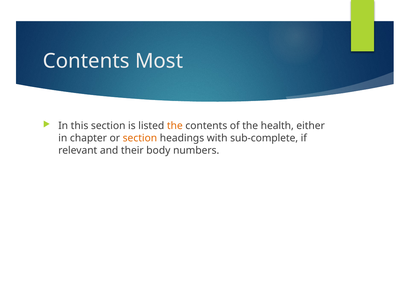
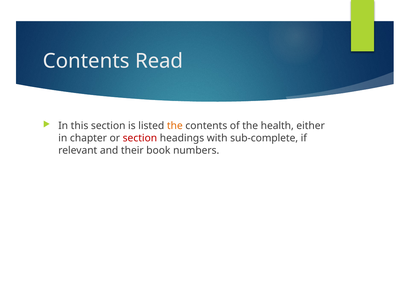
Most: Most -> Read
section at (140, 138) colour: orange -> red
body: body -> book
